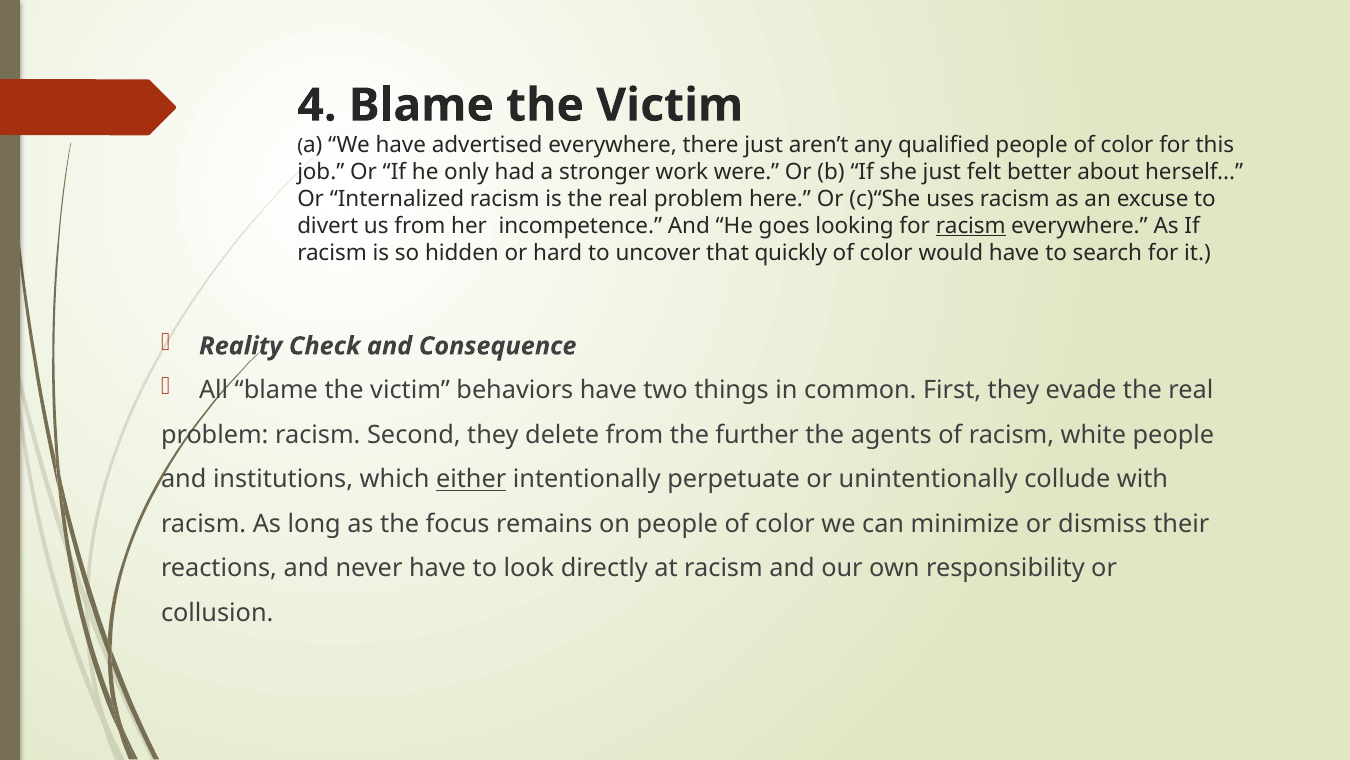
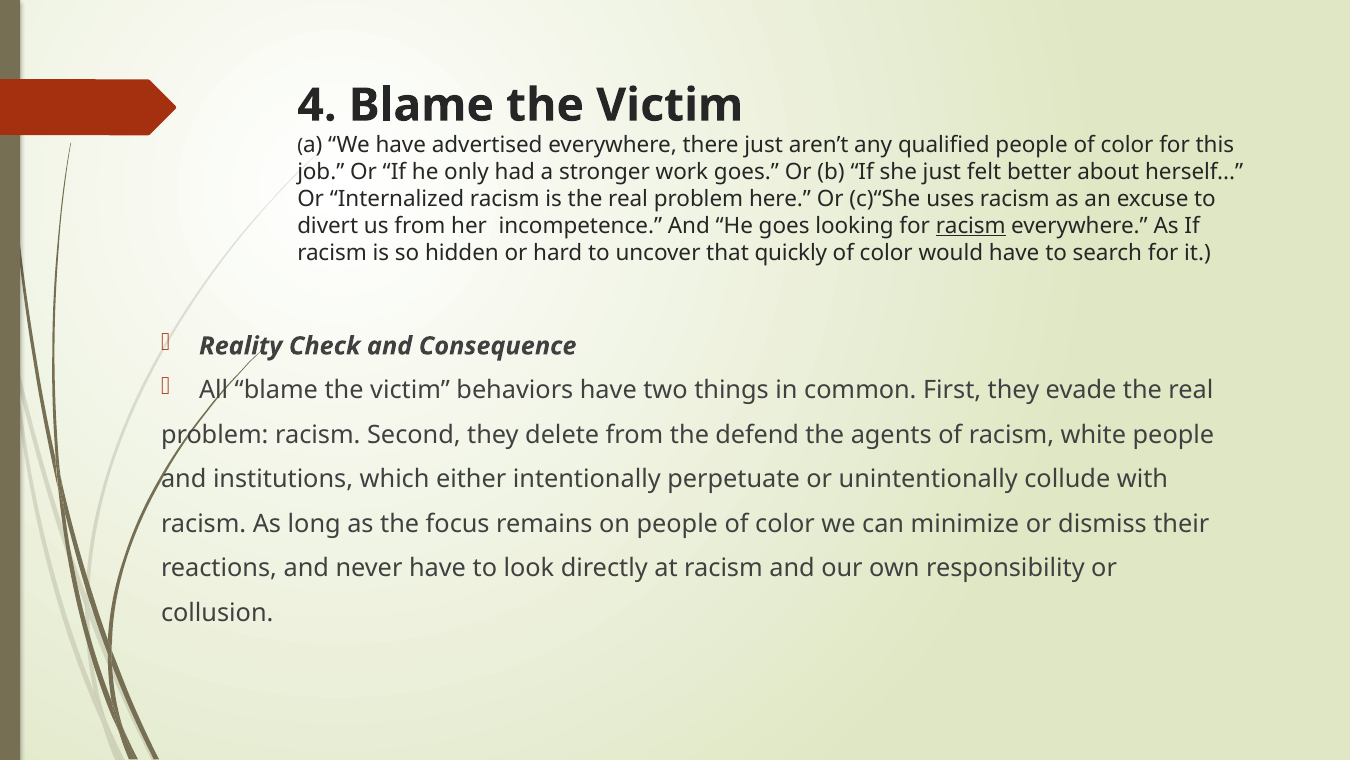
work were: were -> goes
further: further -> defend
either underline: present -> none
